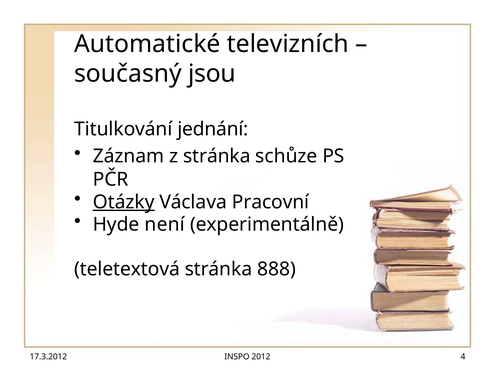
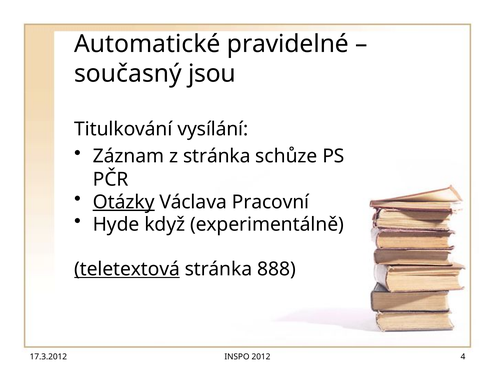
televizních: televizních -> pravidelné
jednání: jednání -> vysílání
není: není -> když
teletextová underline: none -> present
